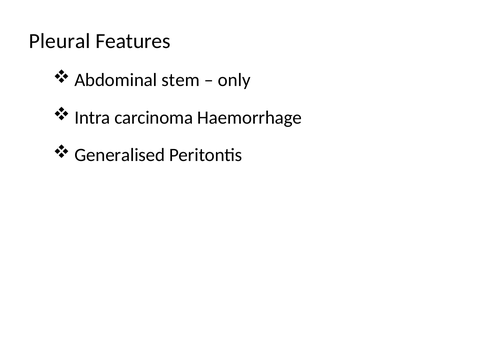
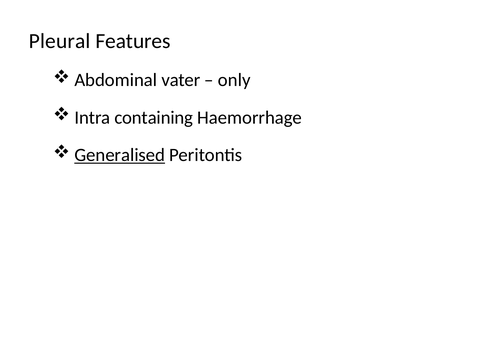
stem: stem -> vater
carcinoma: carcinoma -> containing
Generalised underline: none -> present
